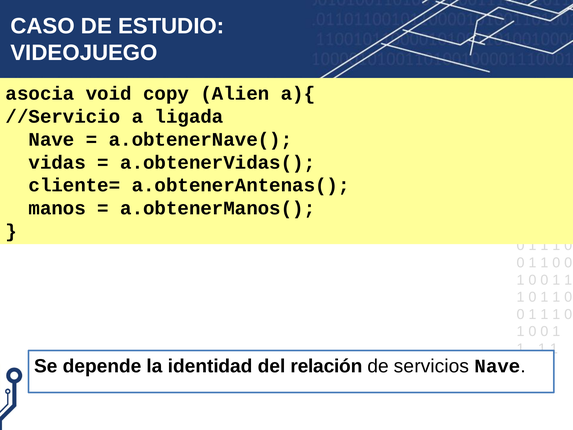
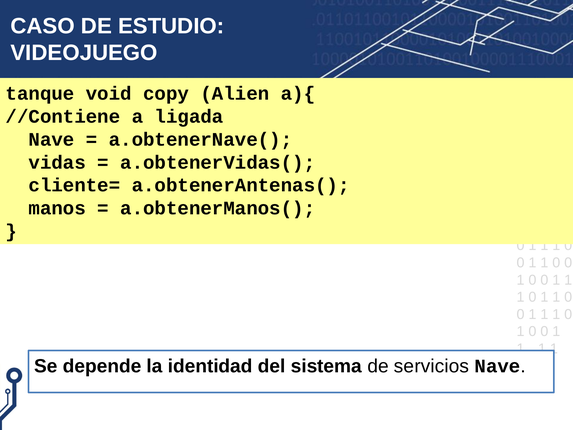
asocia: asocia -> tanque
//Servicio: //Servicio -> //Contiene
relación: relación -> sistema
